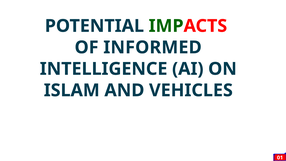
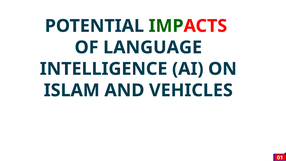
INFORMED: INFORMED -> LANGUAGE
